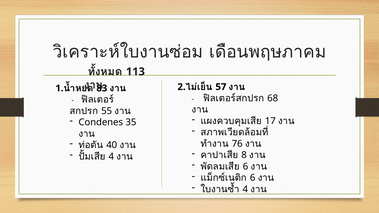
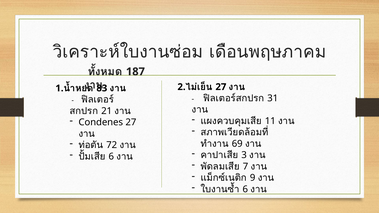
113: 113 -> 187
57 at (221, 87): 57 -> 27
68: 68 -> 31
55: 55 -> 21
17: 17 -> 11
Condenes 35: 35 -> 27
40: 40 -> 72
76: 76 -> 69
8: 8 -> 3
4 at (111, 157): 4 -> 6
6 at (246, 167): 6 -> 7
6 at (253, 178): 6 -> 9
4 at (245, 189): 4 -> 6
